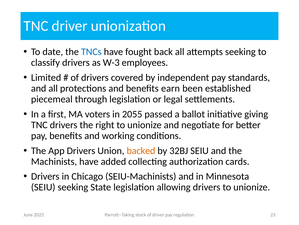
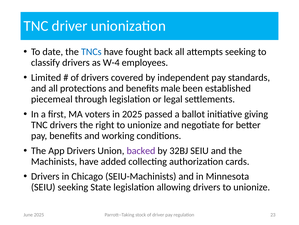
W-3: W-3 -> W-4
earn: earn -> male
in 2055: 2055 -> 2025
backed colour: orange -> purple
